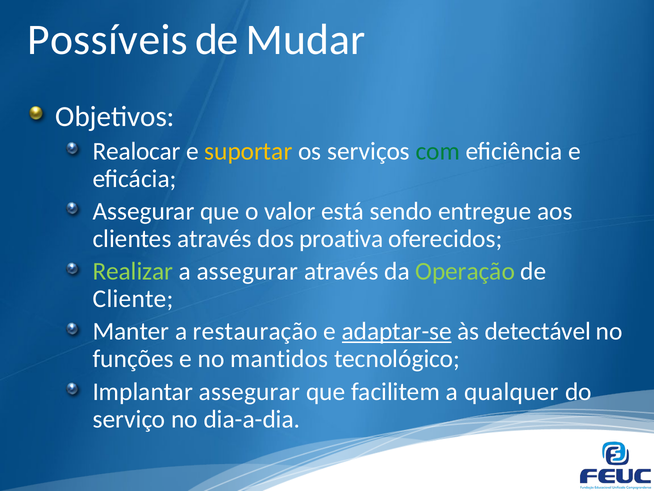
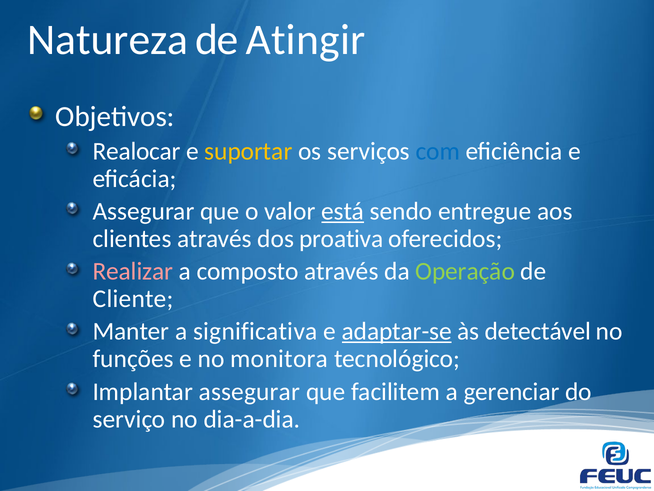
Possíveis: Possíveis -> Natureza
Mudar: Mudar -> Atingir
com colour: green -> blue
está underline: none -> present
Realizar colour: light green -> pink
a assegurar: assegurar -> composto
restauração: restauração -> significativa
mantidos: mantidos -> monitora
qualquer: qualquer -> gerenciar
